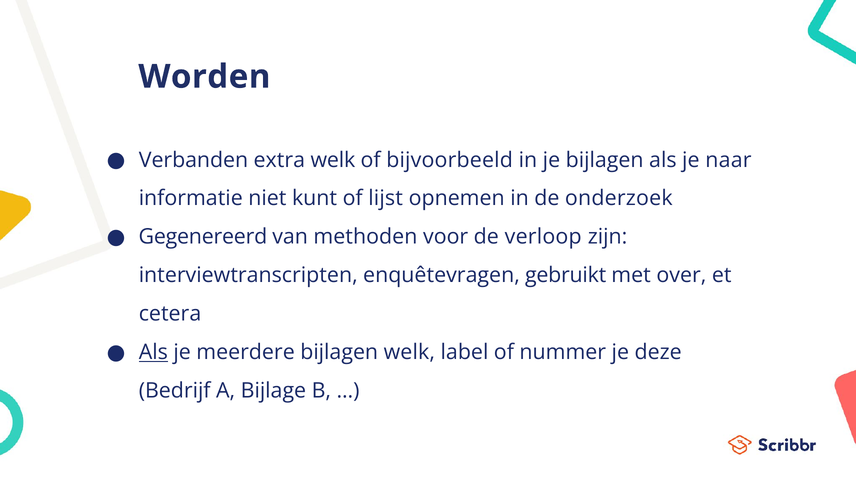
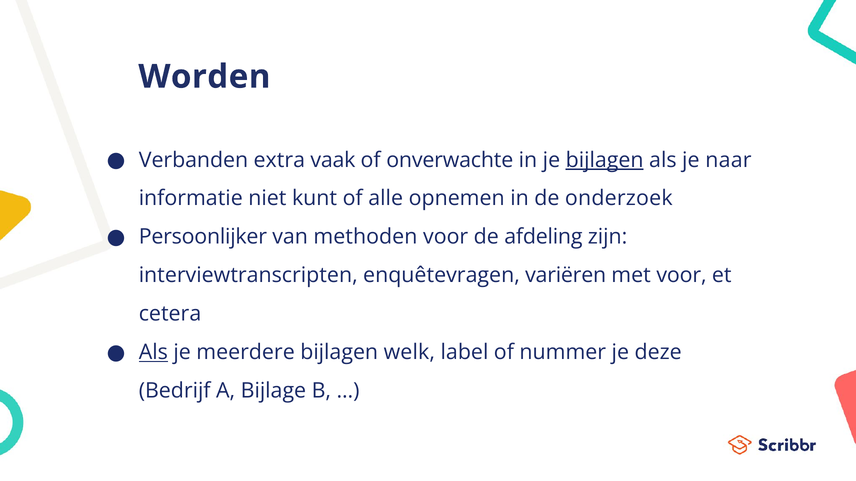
extra welk: welk -> vaak
bijvoorbeeld: bijvoorbeeld -> onverwachte
bijlagen at (605, 160) underline: none -> present
lijst: lijst -> alle
Gegenereerd: Gegenereerd -> Persoonlijker
verloop: verloop -> afdeling
gebruikt: gebruikt -> variëren
met over: over -> voor
